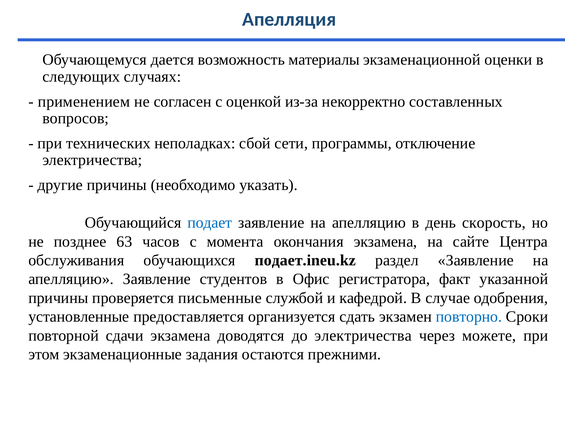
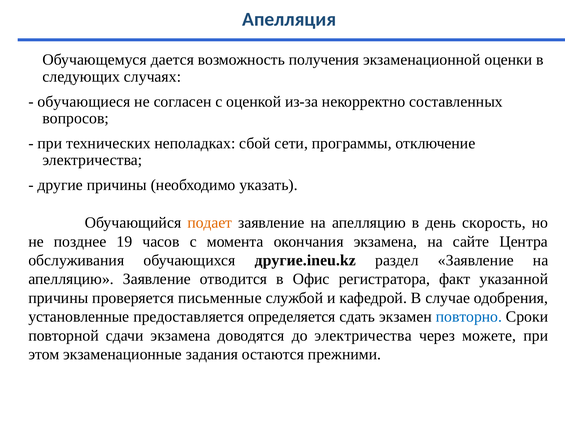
материалы: материалы -> получения
применением: применением -> обучающиеся
подает colour: blue -> orange
63: 63 -> 19
подает.ineu.kz: подает.ineu.kz -> другие.ineu.kz
студентов: студентов -> отводится
организуется: организуется -> определяется
